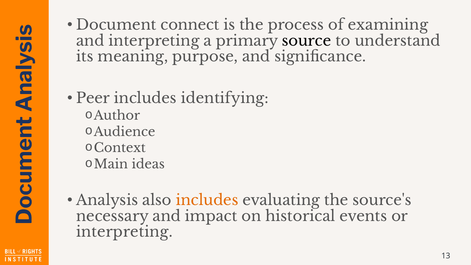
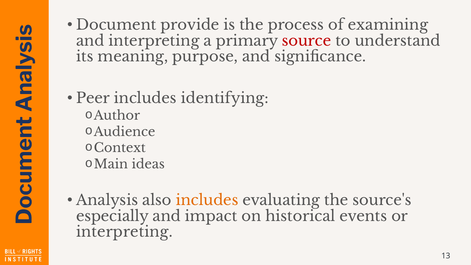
connect: connect -> provide
source colour: black -> red
necessary: necessary -> especially
